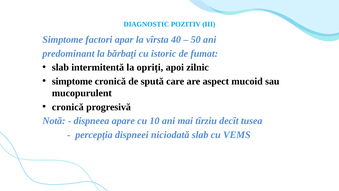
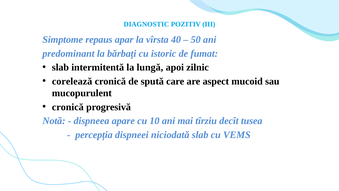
factori: factori -> repaus
opriți: opriți -> lungă
simptome at (72, 81): simptome -> corelează
